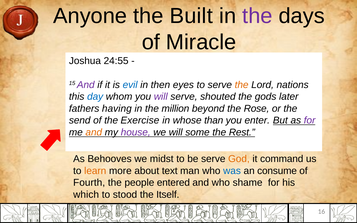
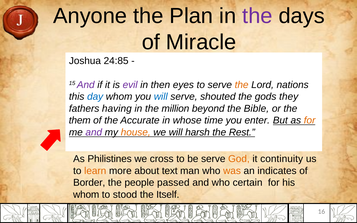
Built: Built -> Plan
24:55: 24:55 -> 24:85
evil colour: blue -> purple
will at (161, 97) colour: purple -> blue
later: later -> they
Rose: Rose -> Bible
send: send -> them
Exercise: Exercise -> Accurate
than: than -> time
for at (310, 120) colour: purple -> orange
and at (94, 132) colour: orange -> purple
house colour: purple -> orange
some: some -> harsh
Behooves: Behooves -> Philistines
midst: midst -> cross
command: command -> continuity
was colour: blue -> orange
consume: consume -> indicates
Fourth: Fourth -> Border
entered: entered -> passed
shame: shame -> certain
which at (86, 195): which -> whom
